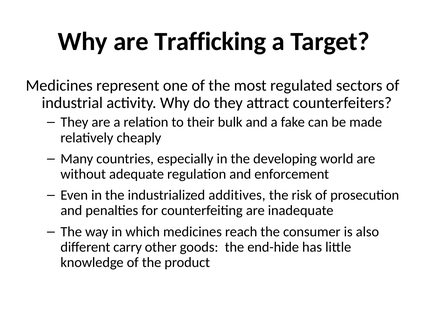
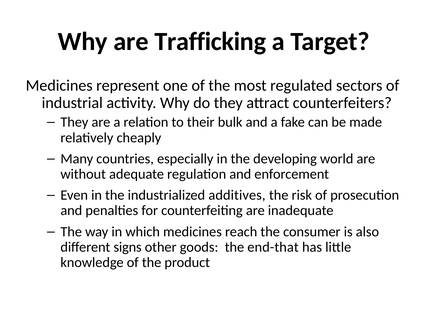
carry: carry -> signs
end-hide: end-hide -> end-that
